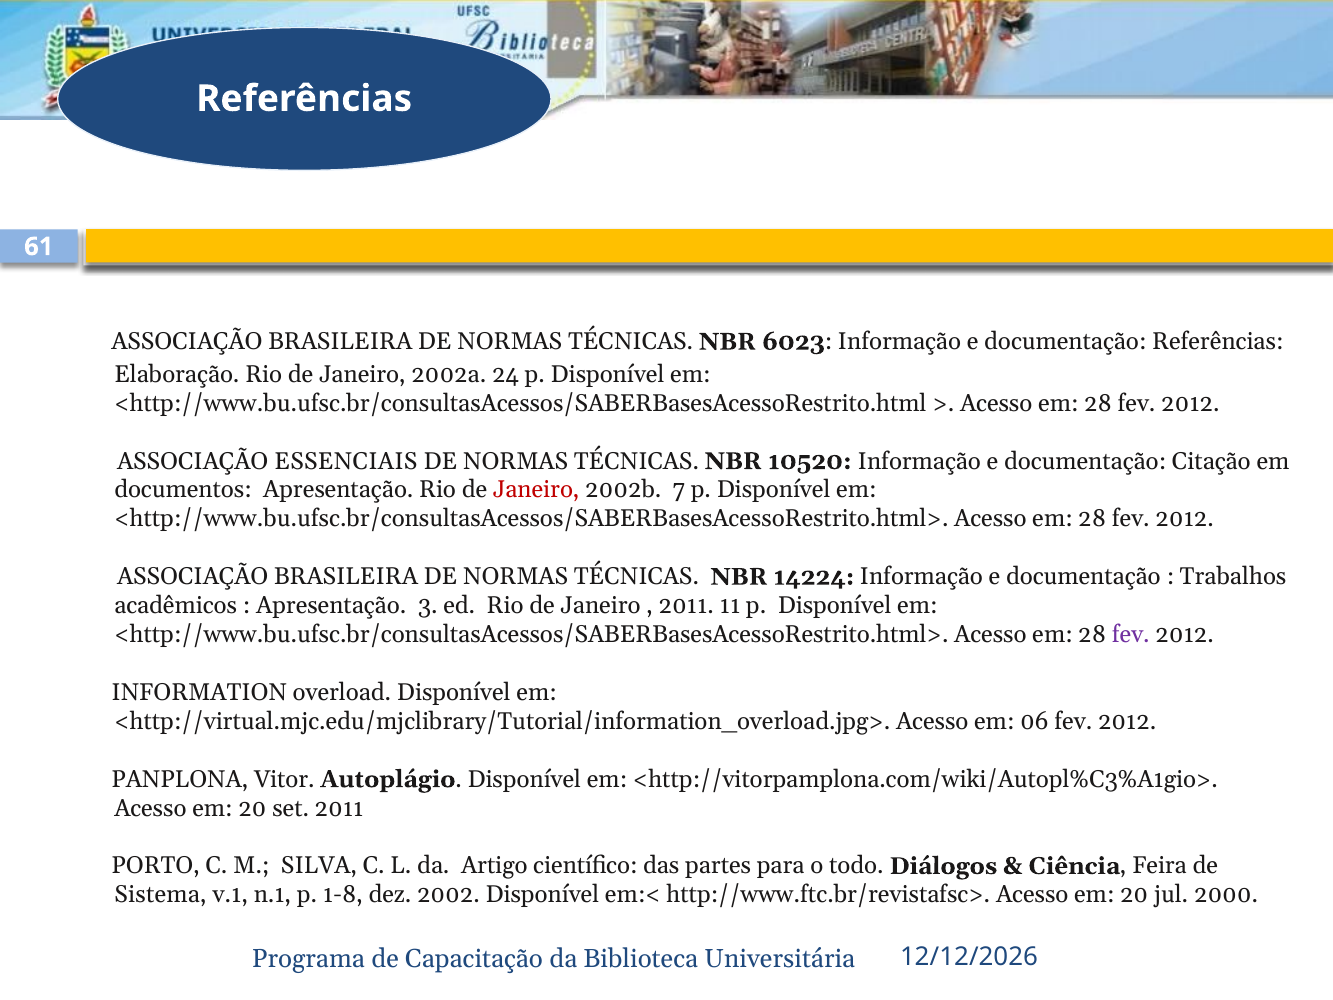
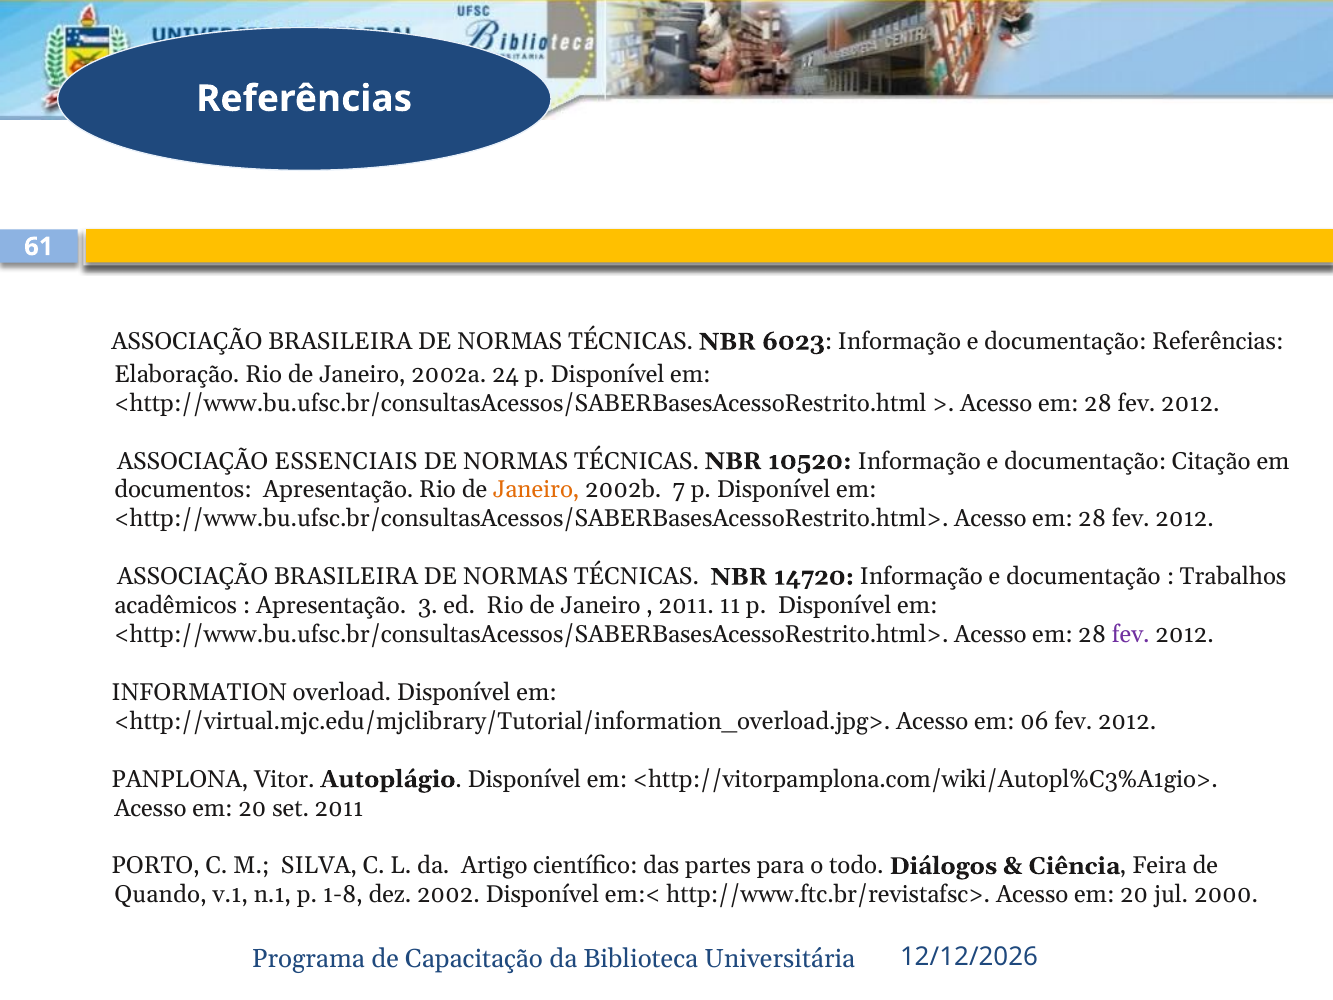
Janeiro at (536, 490) colour: red -> orange
14224: 14224 -> 14720
Sistema: Sistema -> Quando
